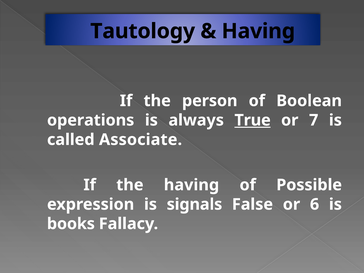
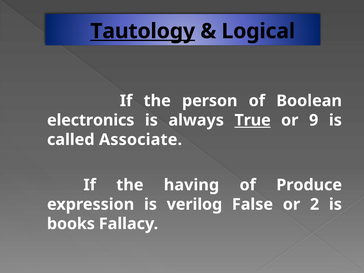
Tautology underline: none -> present
Having at (258, 31): Having -> Logical
operations: operations -> electronics
7: 7 -> 9
Possible: Possible -> Produce
signals: signals -> verilog
6: 6 -> 2
